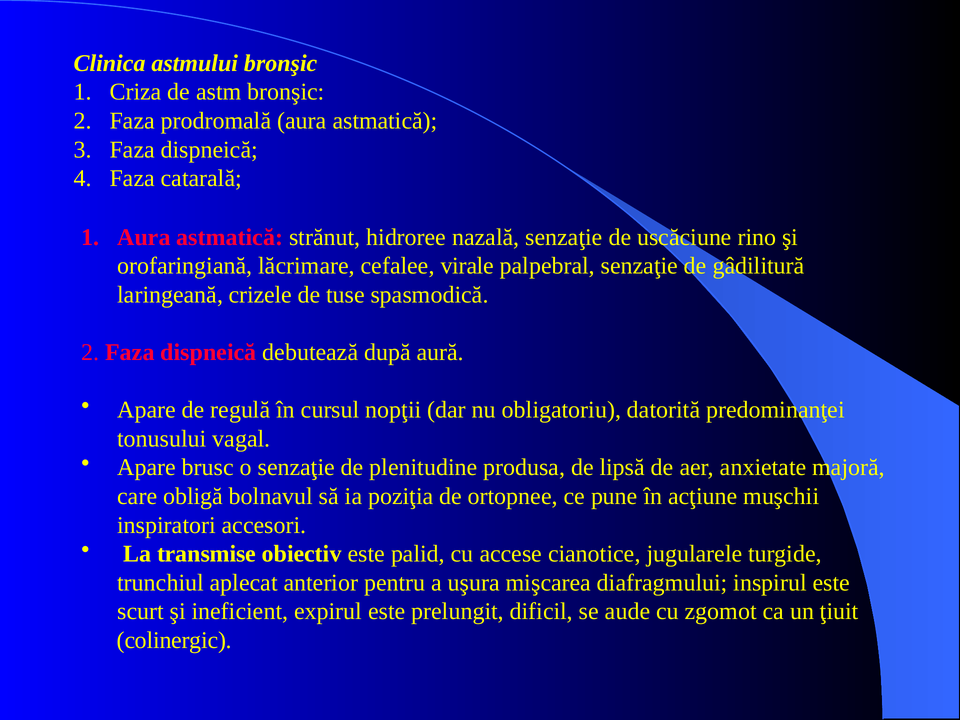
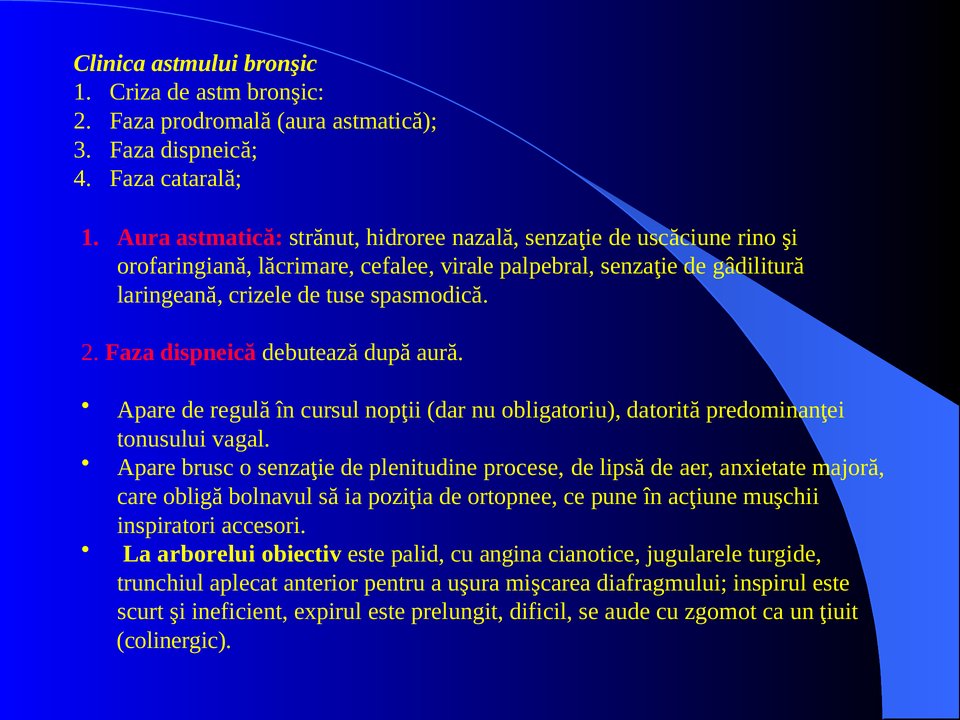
produsa: produsa -> procese
transmise: transmise -> arborelui
accese: accese -> angina
